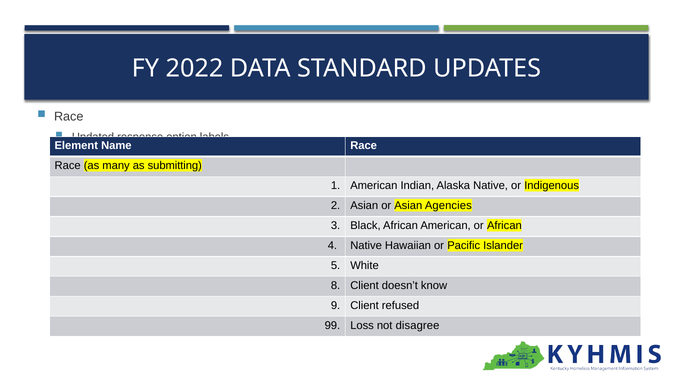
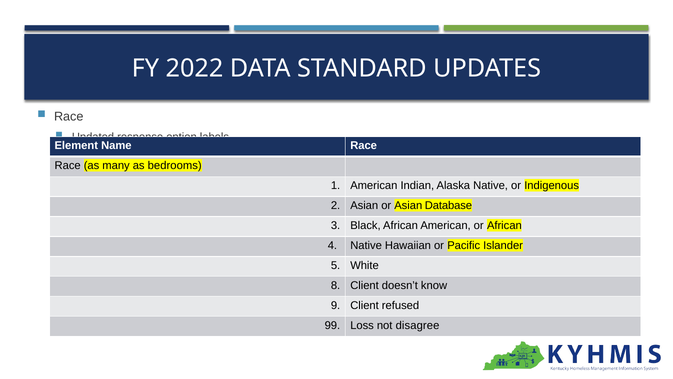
submitting: submitting -> bedrooms
Agencies: Agencies -> Database
